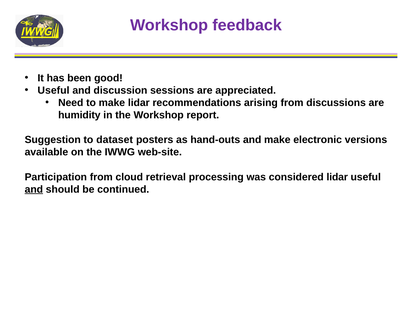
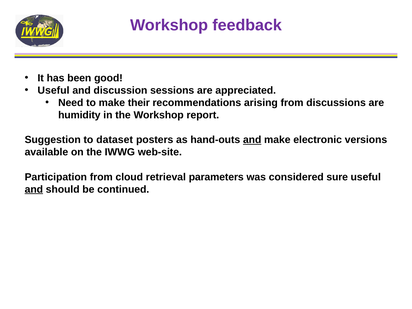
make lidar: lidar -> their
and at (252, 140) underline: none -> present
processing: processing -> parameters
considered lidar: lidar -> sure
